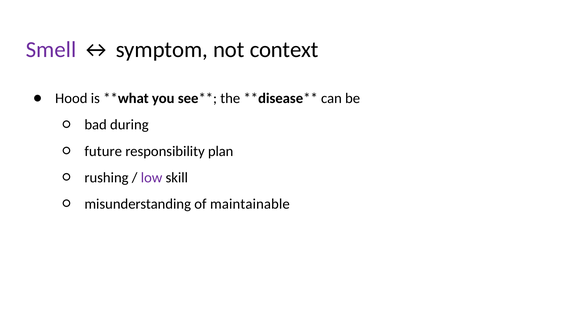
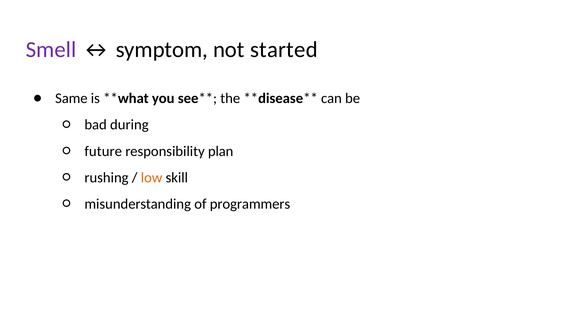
context: context -> started
Hood: Hood -> Same
low colour: purple -> orange
maintainable: maintainable -> programmers
